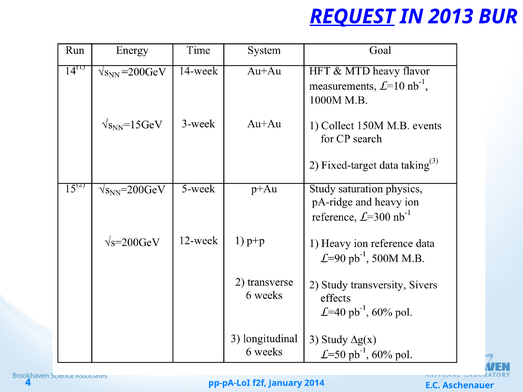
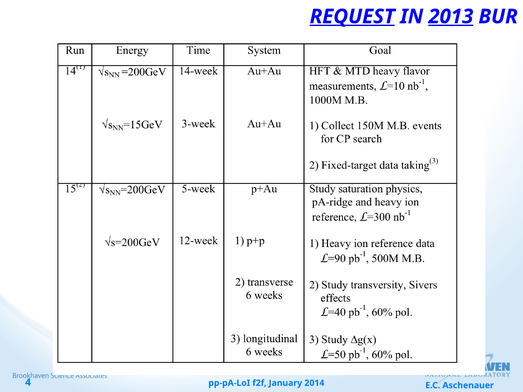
2013 underline: none -> present
